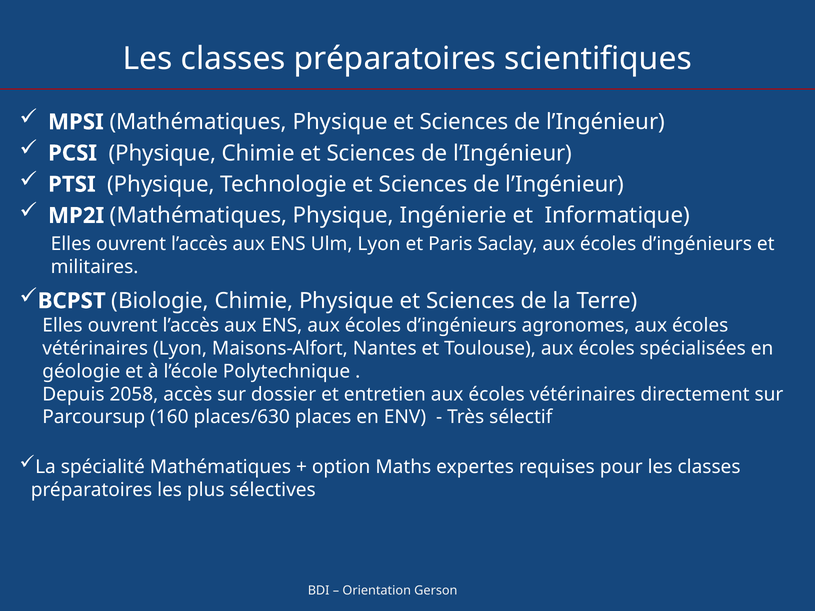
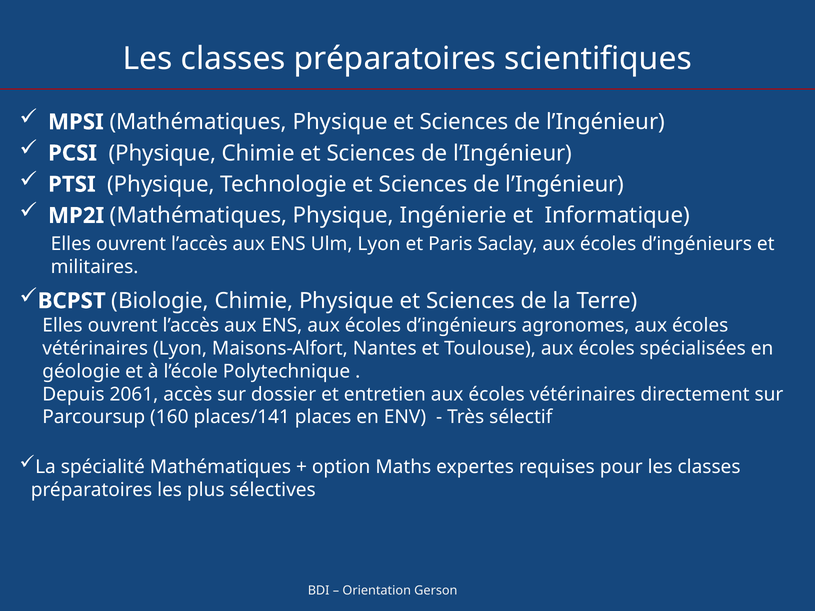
2058: 2058 -> 2061
places/630: places/630 -> places/141
